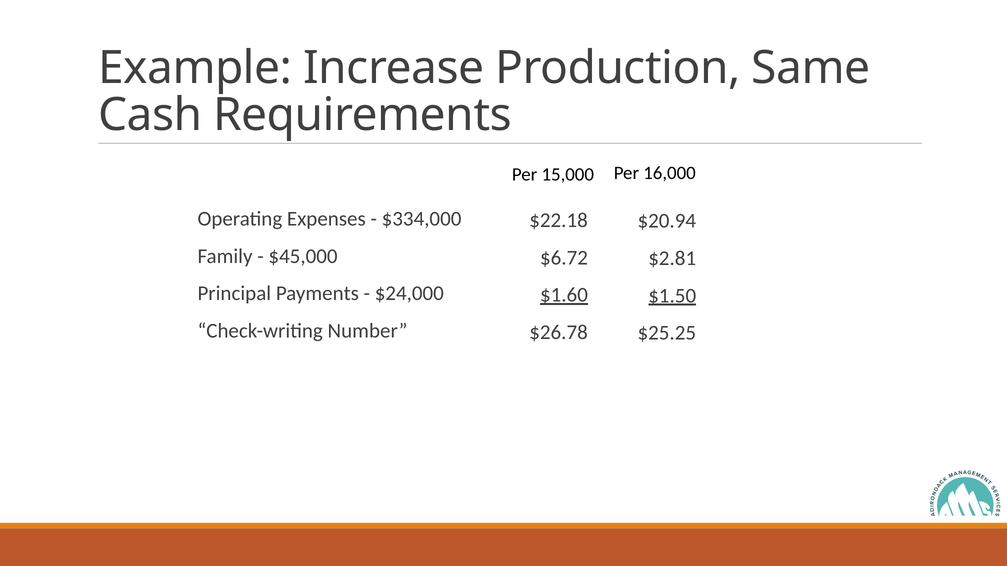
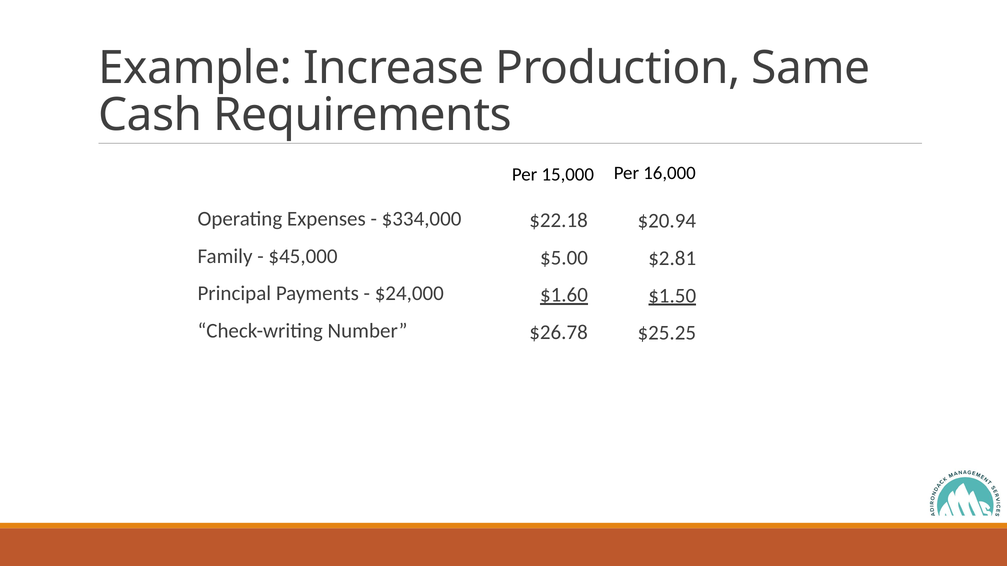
$6.72: $6.72 -> $5.00
